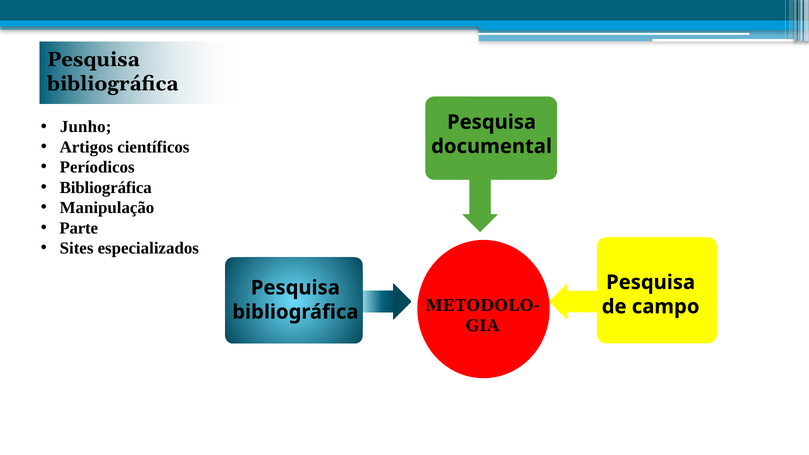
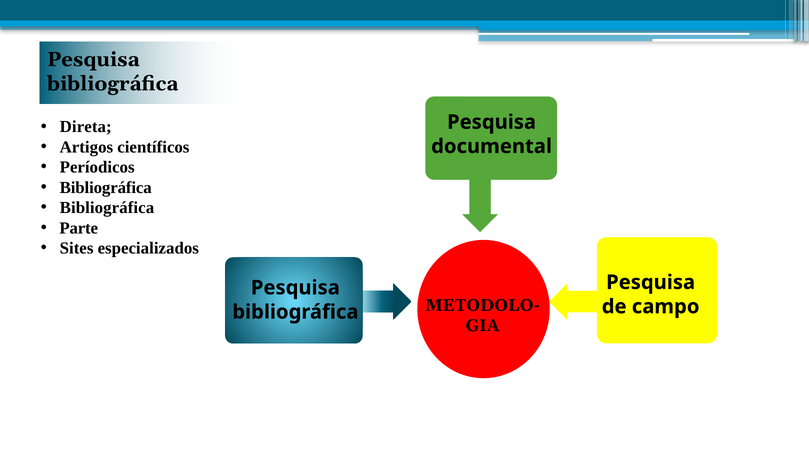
Junho: Junho -> Direta
Manipulação at (107, 208): Manipulação -> Bibliográfica
